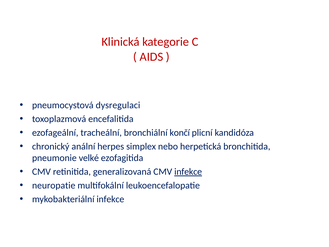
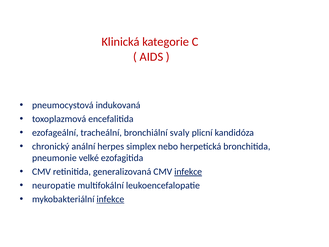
dysregulaci: dysregulaci -> indukovaná
končí: končí -> svaly
infekce at (110, 199) underline: none -> present
